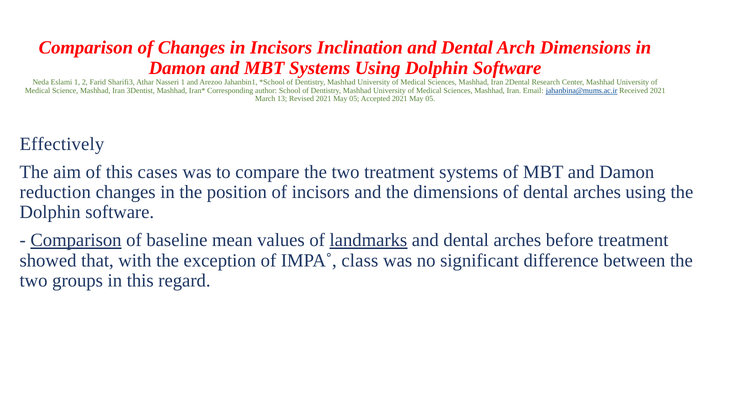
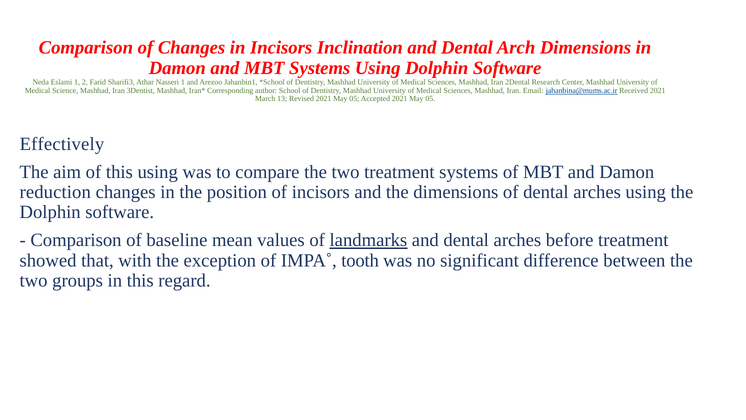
this cases: cases -> using
Comparison at (76, 240) underline: present -> none
class: class -> tooth
